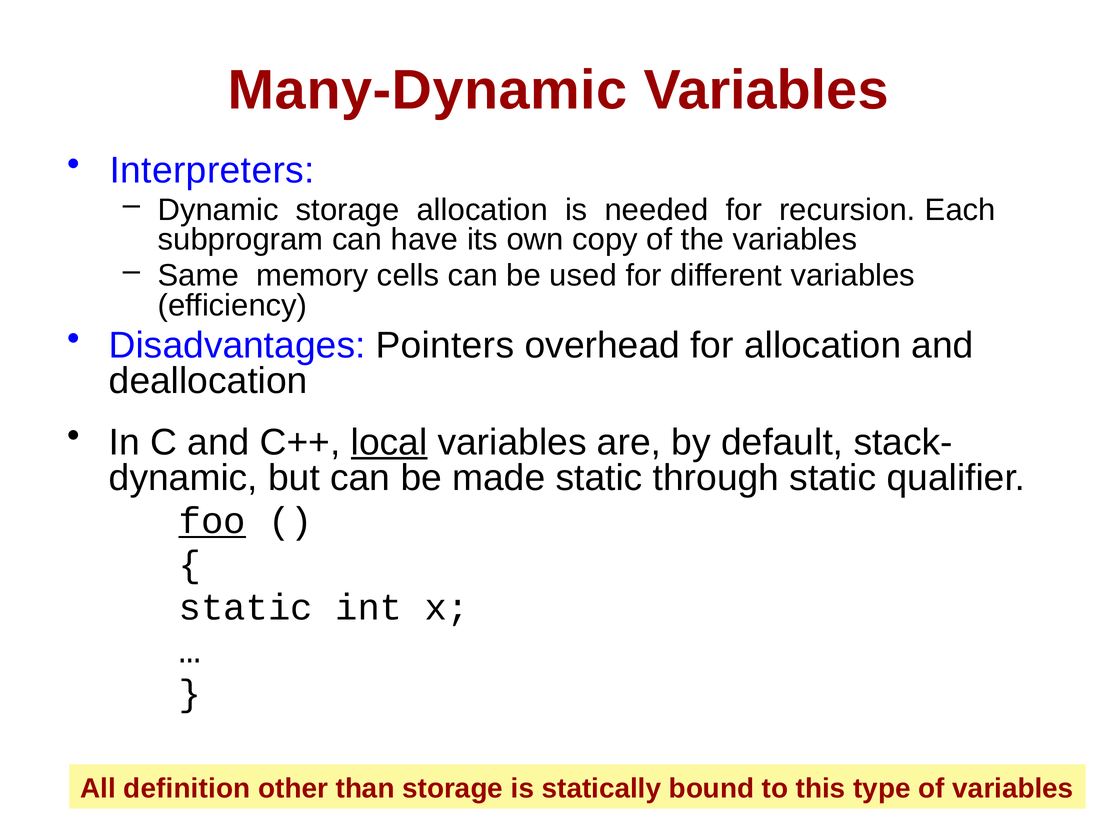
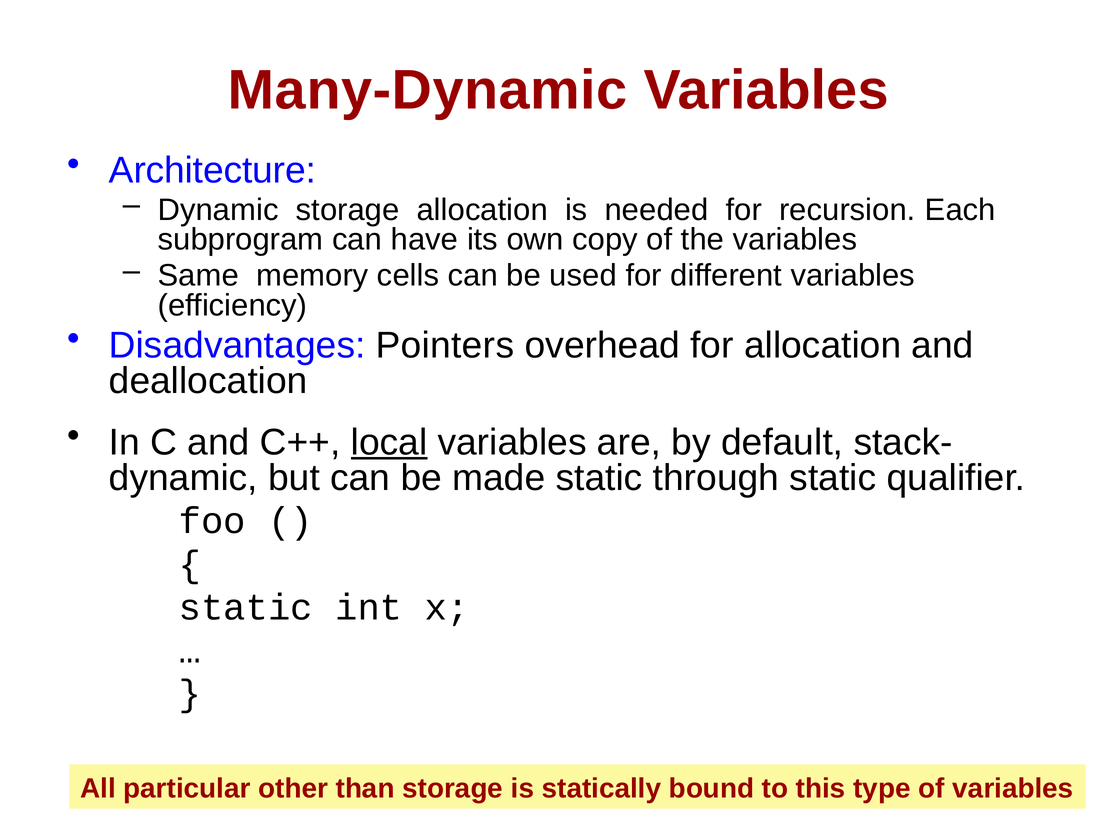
Interpreters: Interpreters -> Architecture
foo underline: present -> none
definition: definition -> particular
